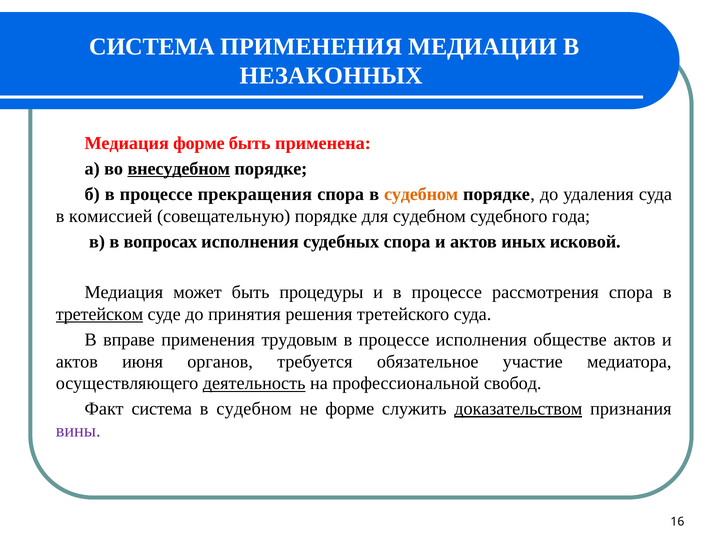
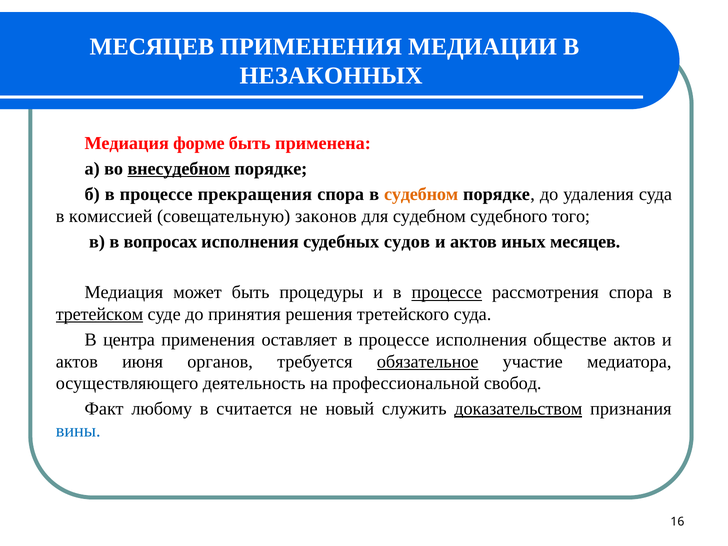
СИСТЕМА at (152, 47): СИСТЕМА -> МЕСЯЦЕВ
совещательную порядке: порядке -> законов
года: года -> того
судебных спора: спора -> судов
иных исковой: исковой -> месяцев
процессе at (447, 292) underline: none -> present
вправе: вправе -> центра
трудовым: трудовым -> оставляет
обязательное underline: none -> present
деятельность underline: present -> none
Факт система: система -> любому
судебном at (254, 409): судебном -> считается
не форме: форме -> новый
вины colour: purple -> blue
